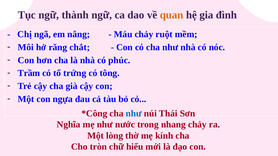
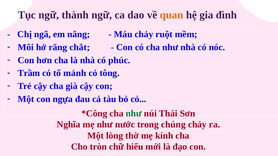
trứng: trứng -> mảnh
như at (134, 114) colour: blue -> green
nhang: nhang -> chúng
